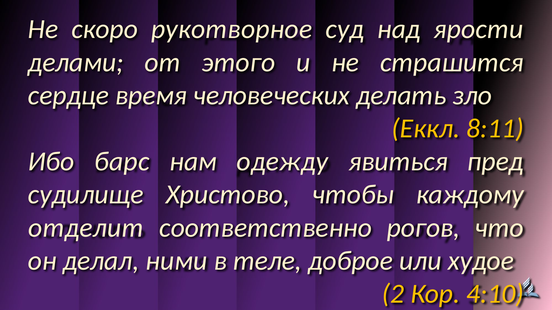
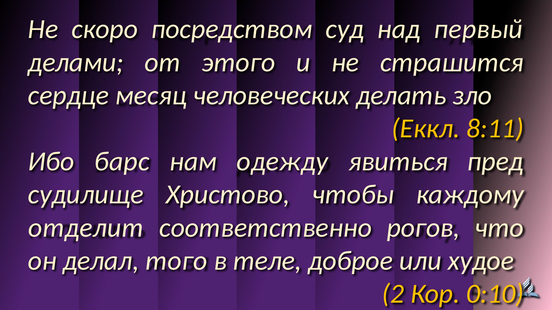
рукотворное: рукотворное -> посредством
ярости: ярости -> первый
время: время -> месяц
ними: ними -> того
4:10: 4:10 -> 0:10
